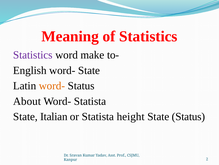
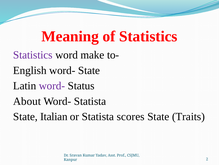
word- at (52, 85) colour: orange -> purple
height: height -> scores
State Status: Status -> Traits
